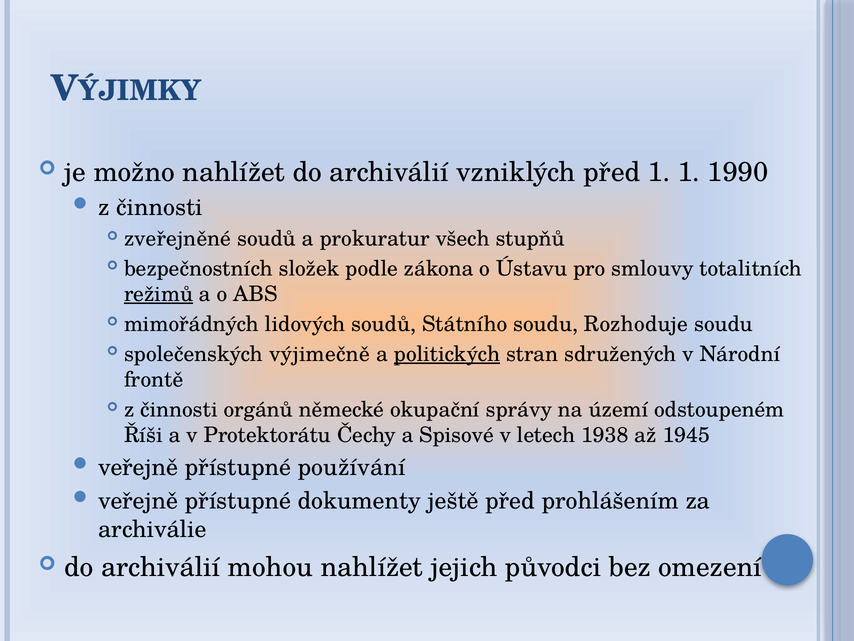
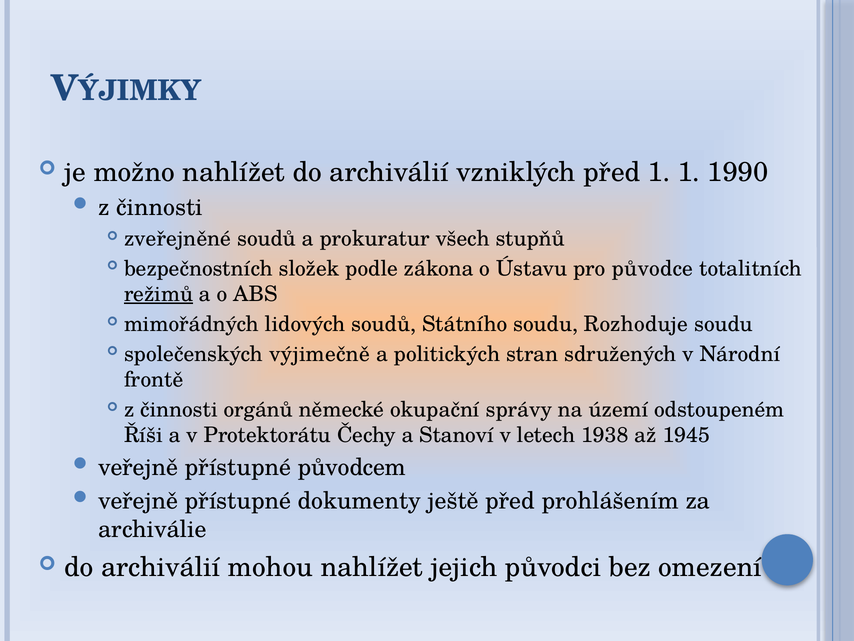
smlouvy: smlouvy -> původce
politických underline: present -> none
Spisové: Spisové -> Stanoví
používání: používání -> původcem
